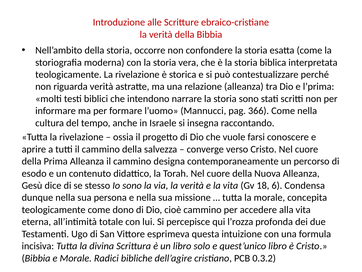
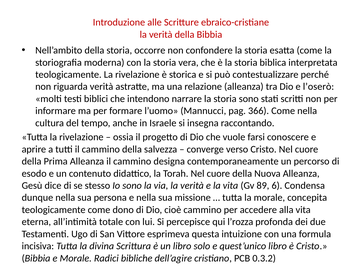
l’prima: l’prima -> l’oserò
18: 18 -> 89
